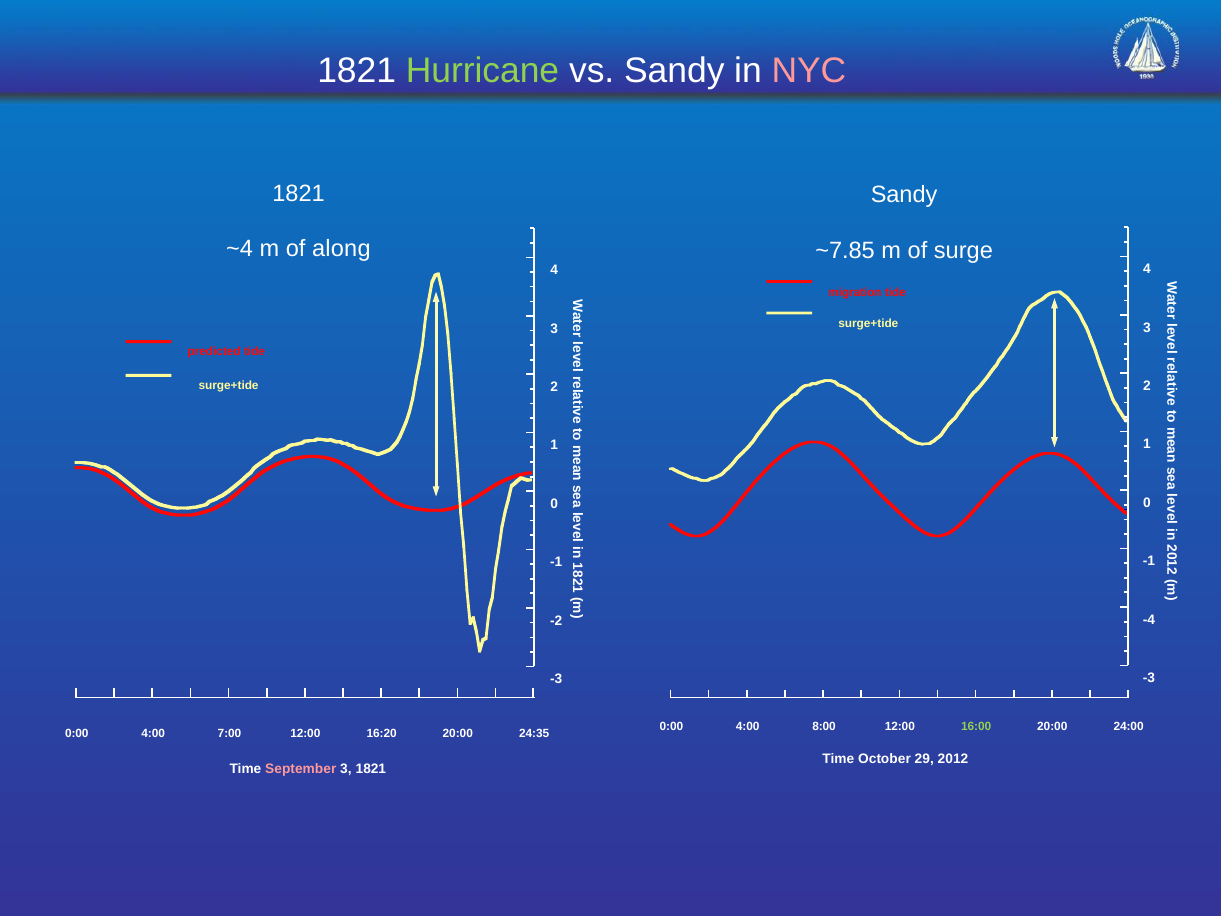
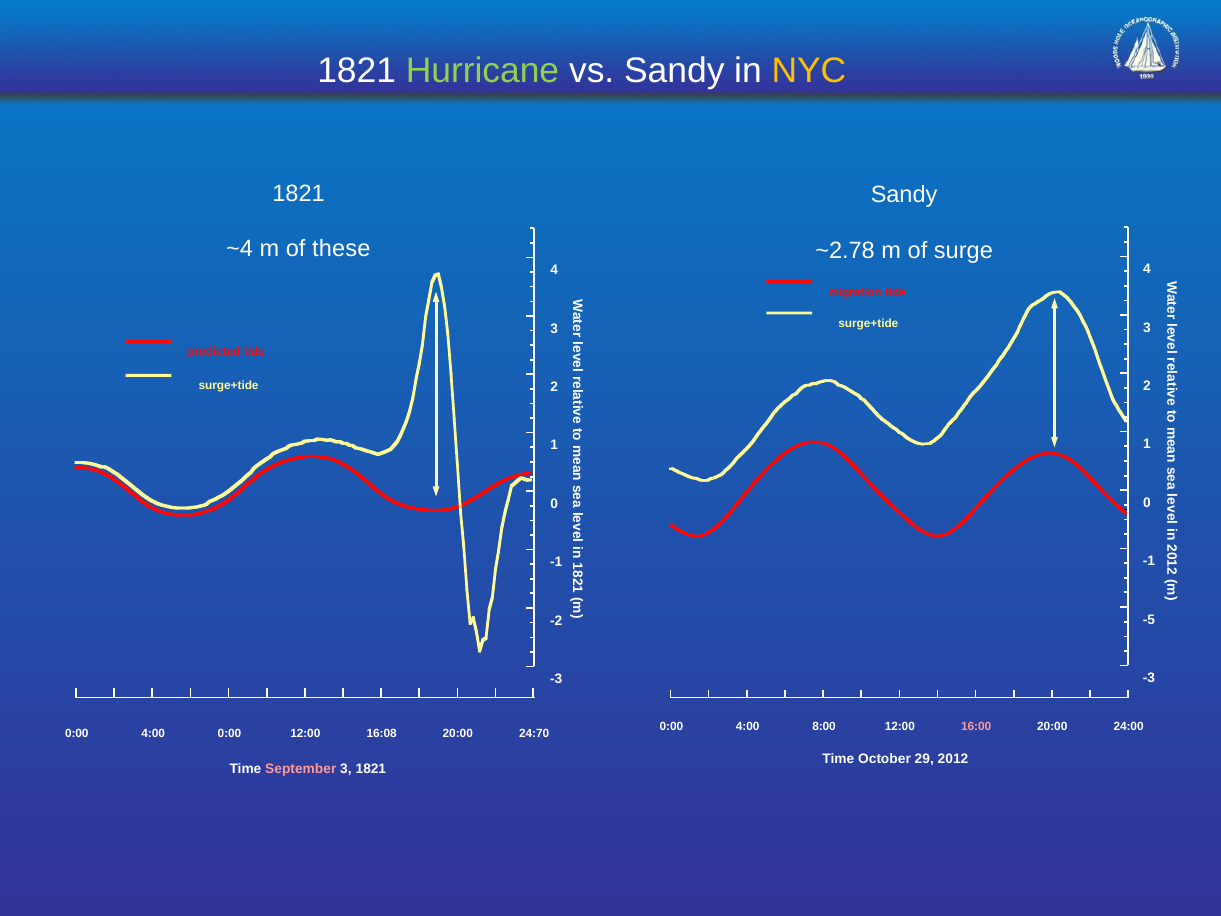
NYC colour: pink -> yellow
along: along -> these
~7.85: ~7.85 -> ~2.78
-4: -4 -> -5
16:00 colour: light green -> pink
4:00 7:00: 7:00 -> 0:00
16:20: 16:20 -> 16:08
24:35: 24:35 -> 24:70
